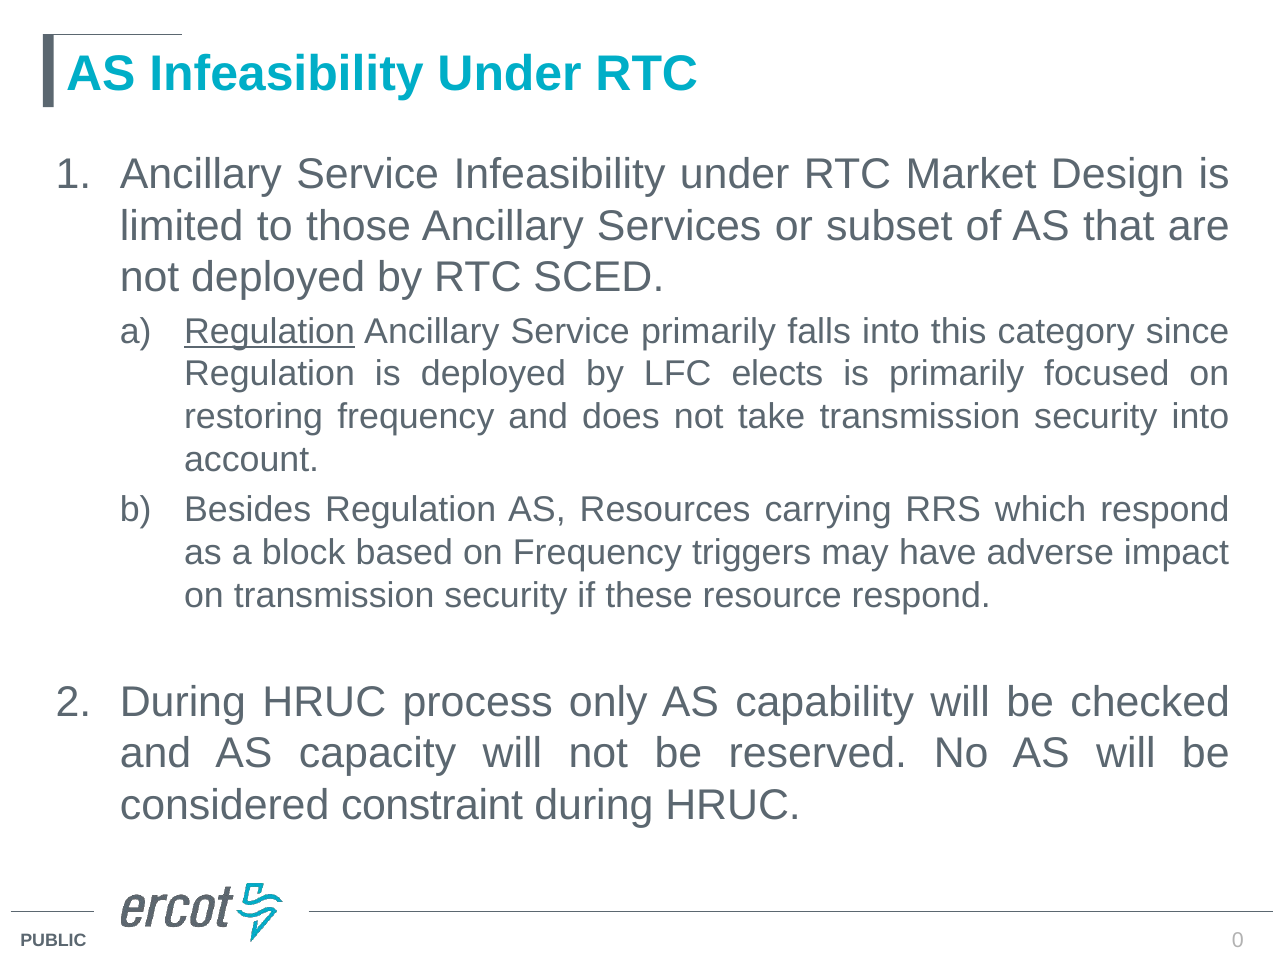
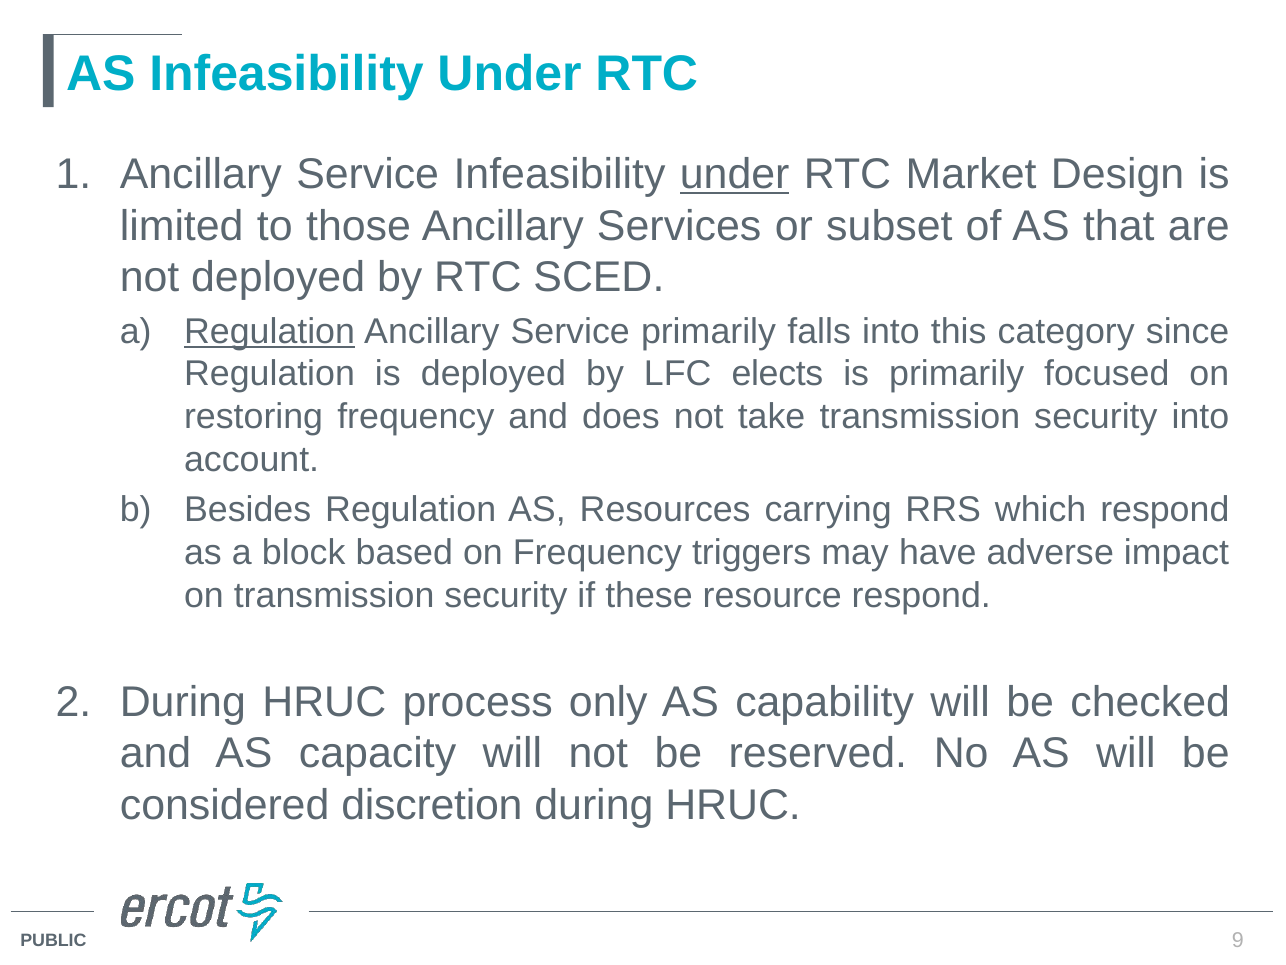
under at (735, 174) underline: none -> present
constraint: constraint -> discretion
0: 0 -> 9
